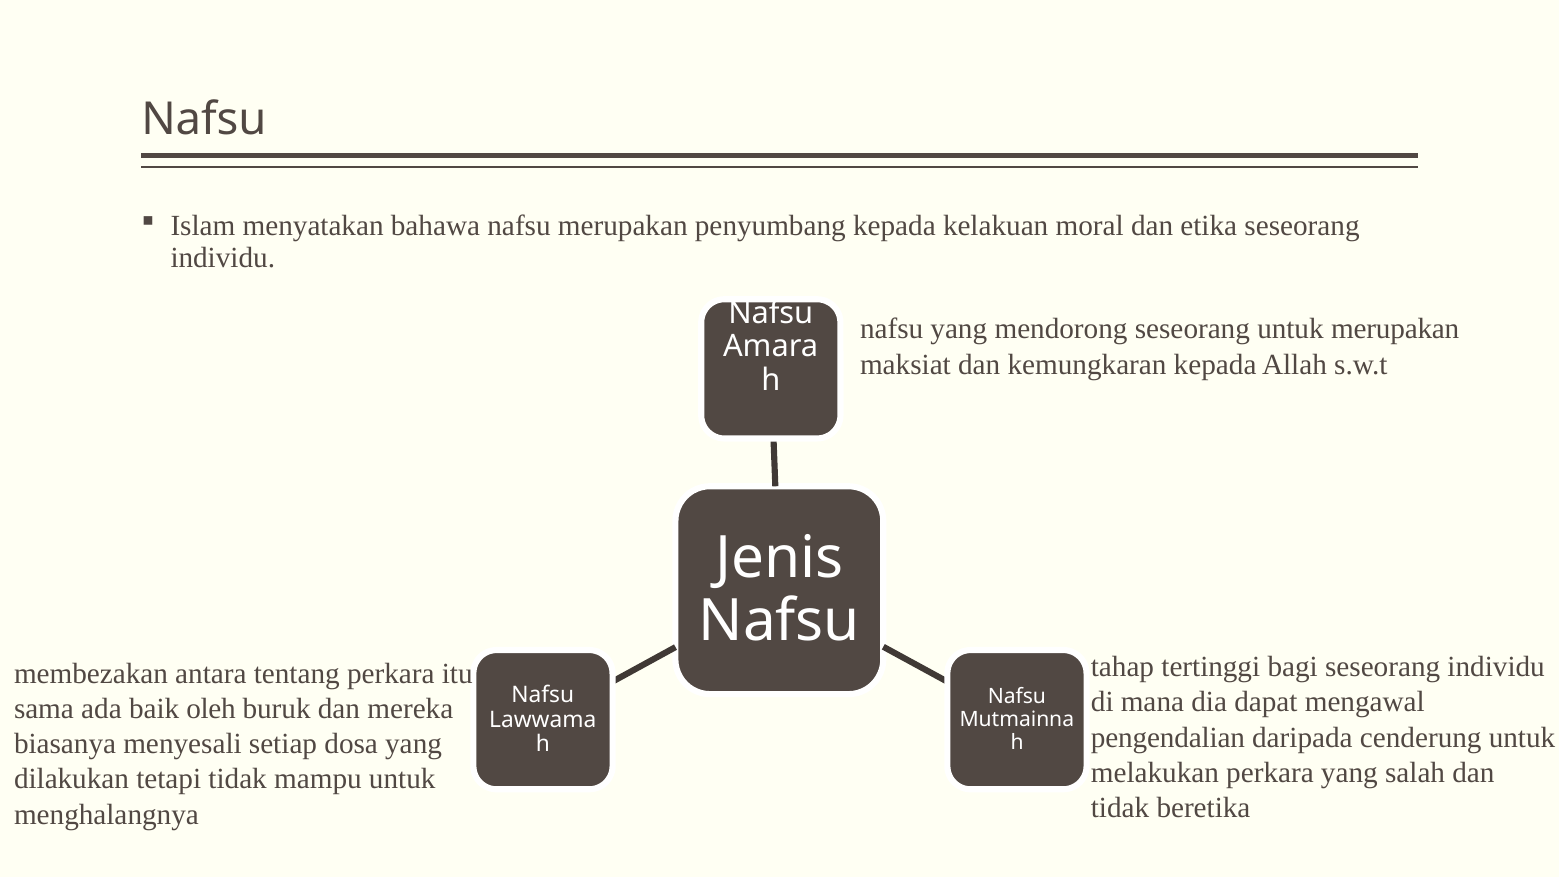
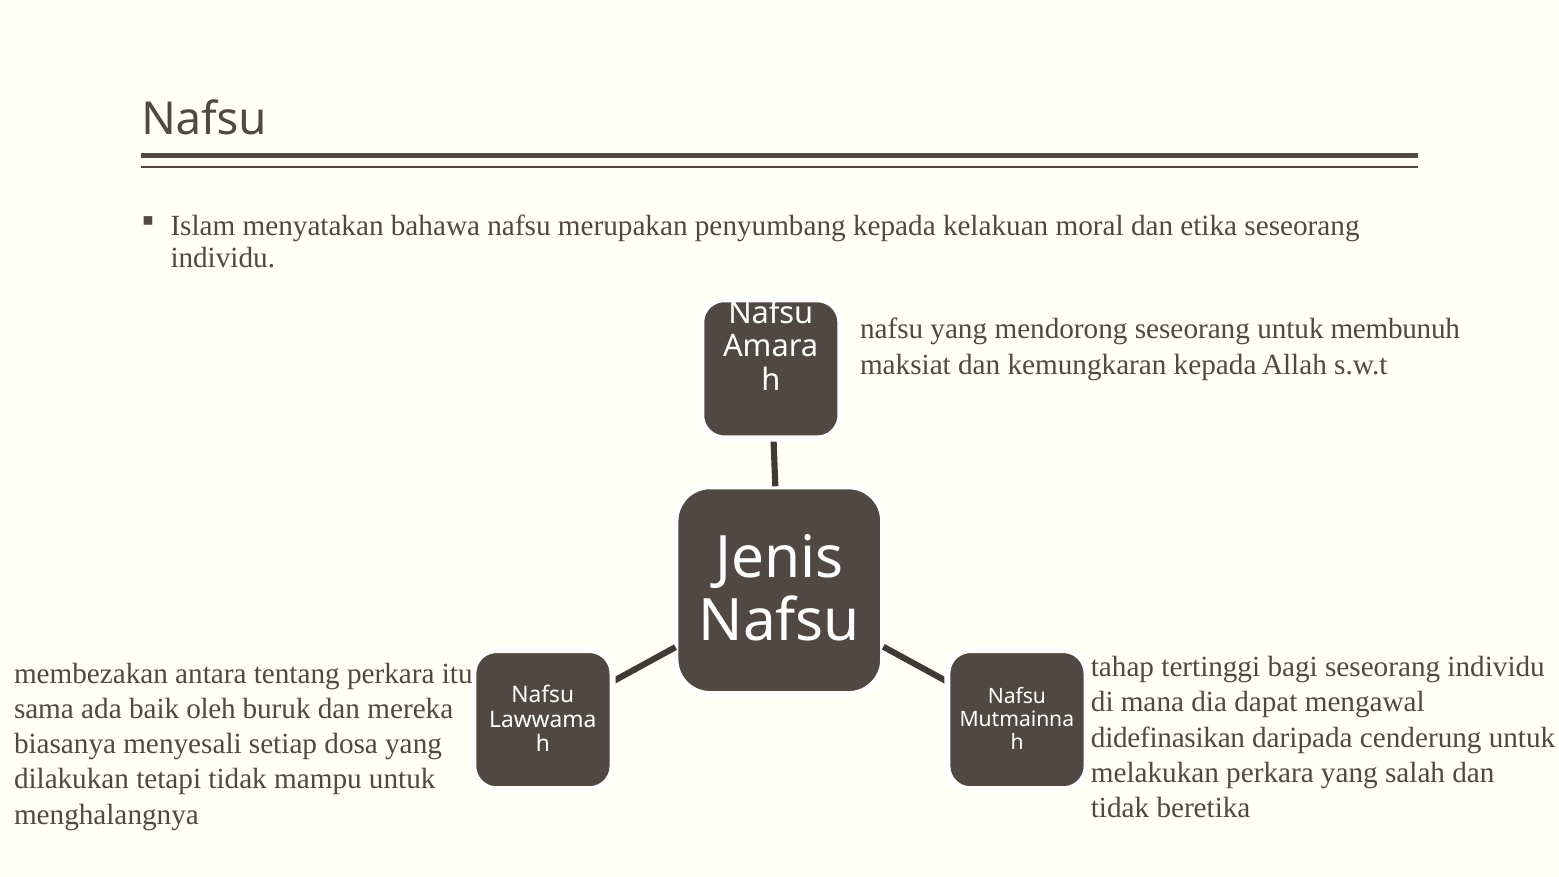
untuk merupakan: merupakan -> membunuh
pengendalian: pengendalian -> didefinasikan
